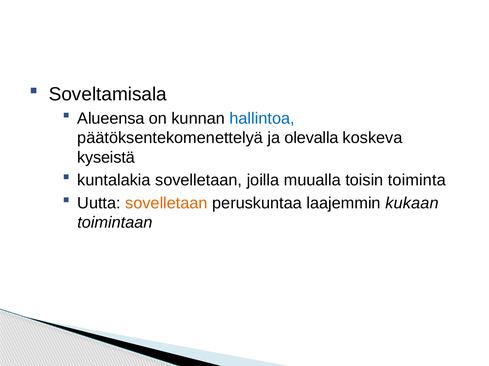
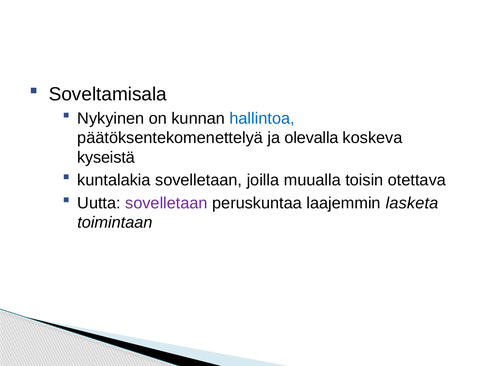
Alueensa: Alueensa -> Nykyinen
toiminta: toiminta -> otettava
sovelletaan at (166, 203) colour: orange -> purple
kukaan: kukaan -> lasketa
